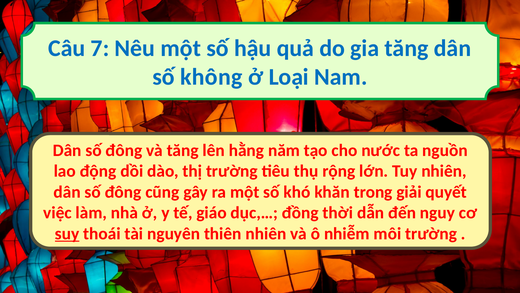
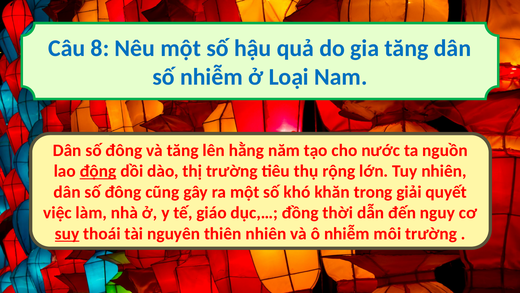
7: 7 -> 8
số không: không -> nhiễm
động underline: none -> present
